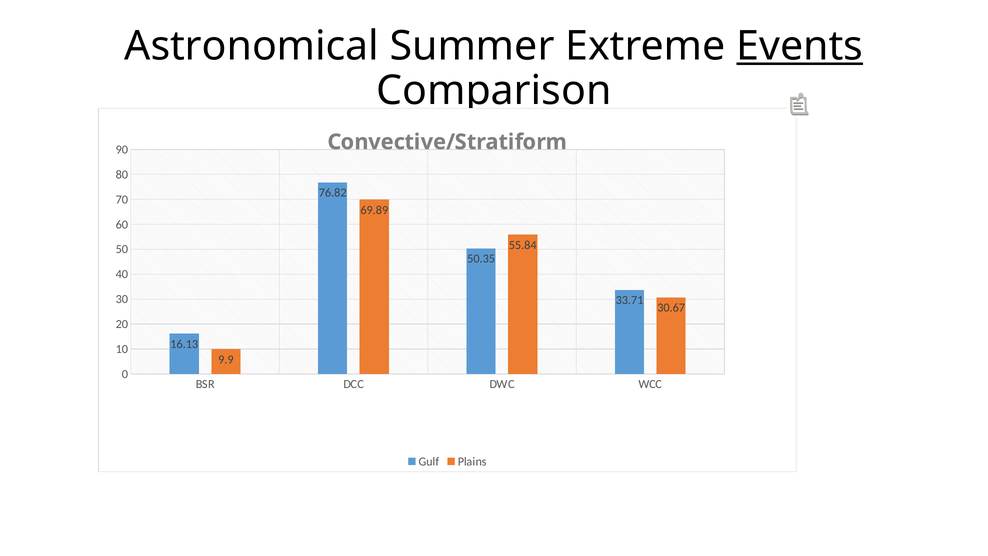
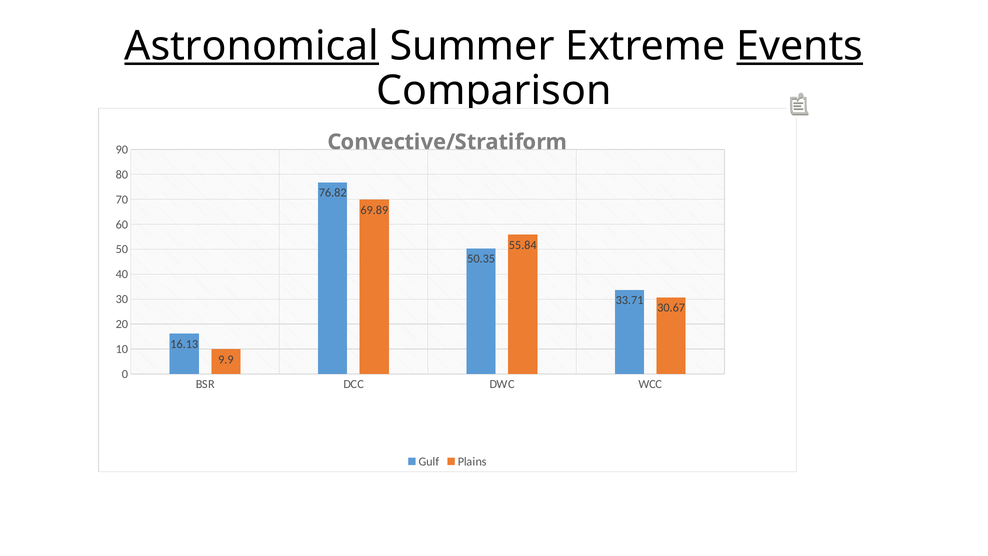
Astronomical underline: none -> present
